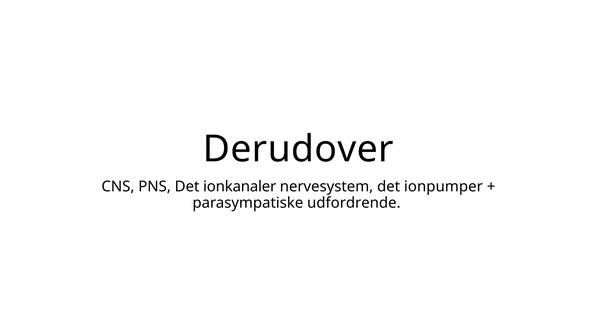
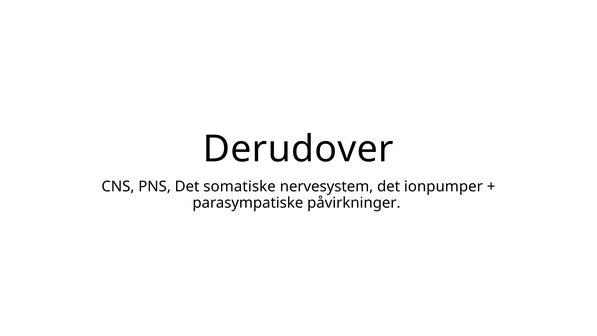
ionkanaler: ionkanaler -> somatiske
udfordrende: udfordrende -> påvirkninger
